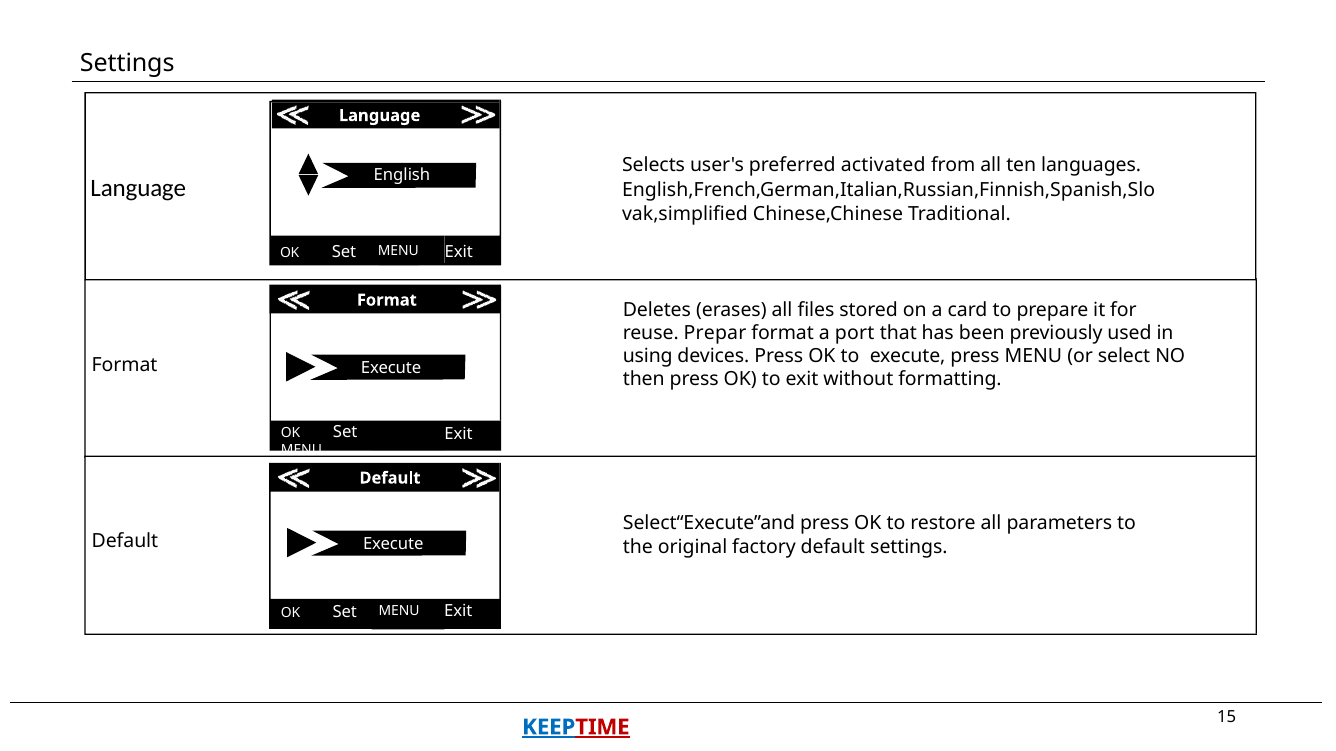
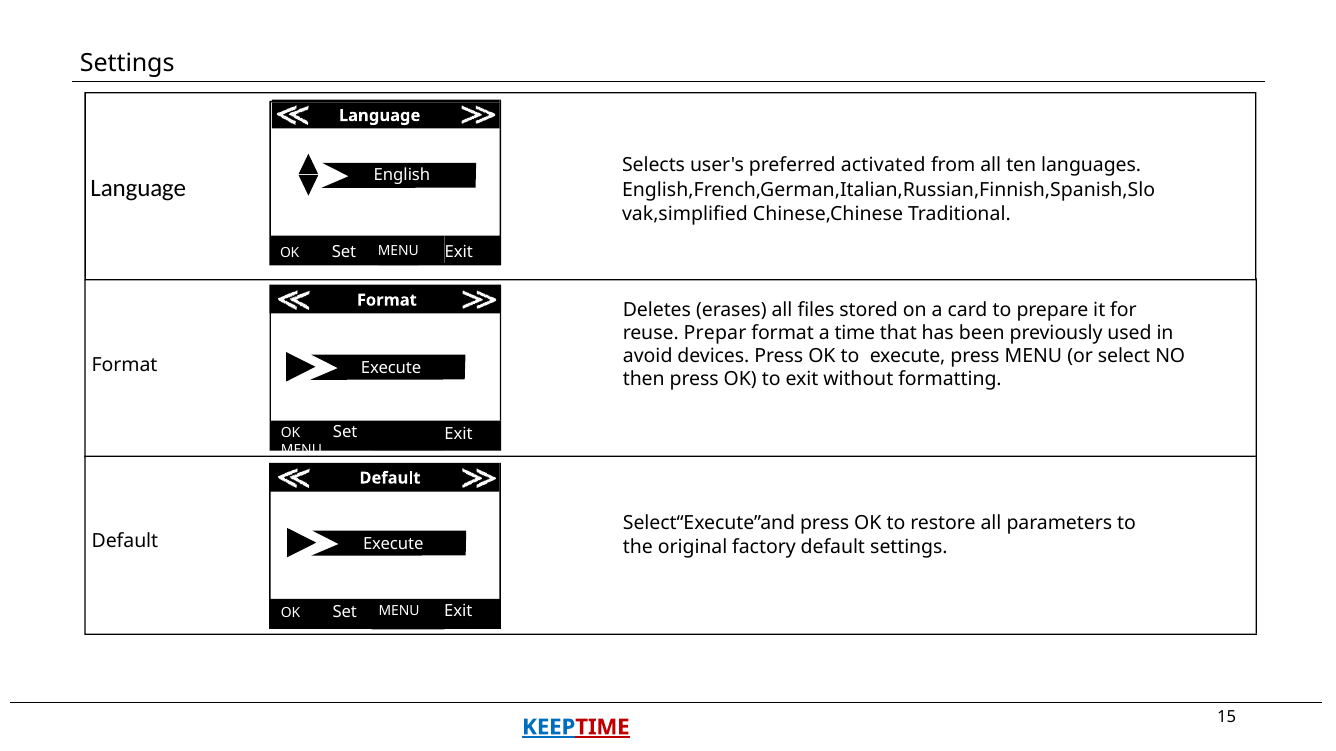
port: port -> time
using: using -> avoid
